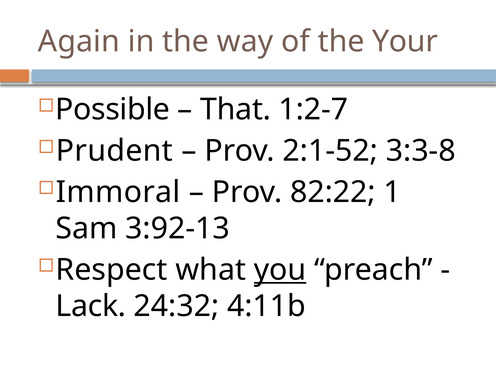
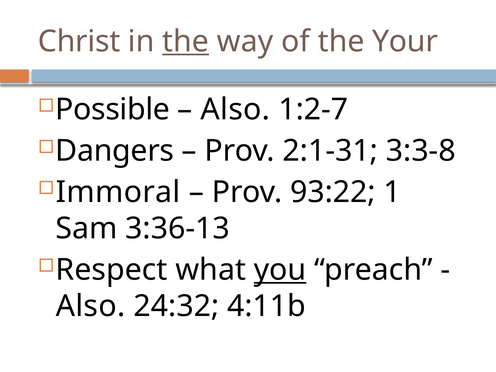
Again: Again -> Christ
the at (186, 41) underline: none -> present
That at (236, 110): That -> Also
Prudent: Prudent -> Dangers
2:1-52: 2:1-52 -> 2:1-31
82:22: 82:22 -> 93:22
3:92-13: 3:92-13 -> 3:36-13
Lack at (91, 306): Lack -> Also
